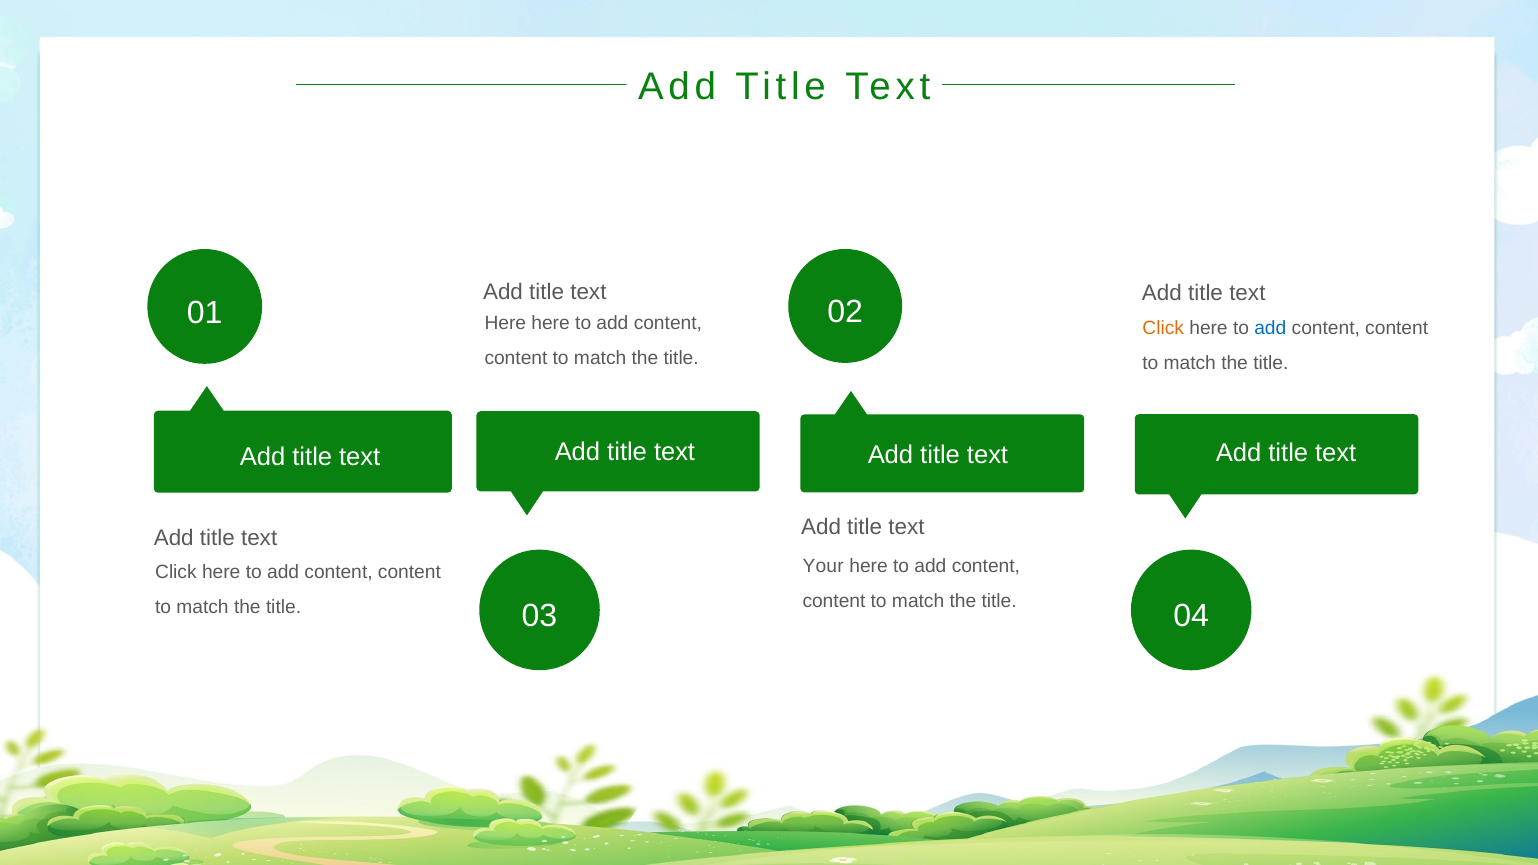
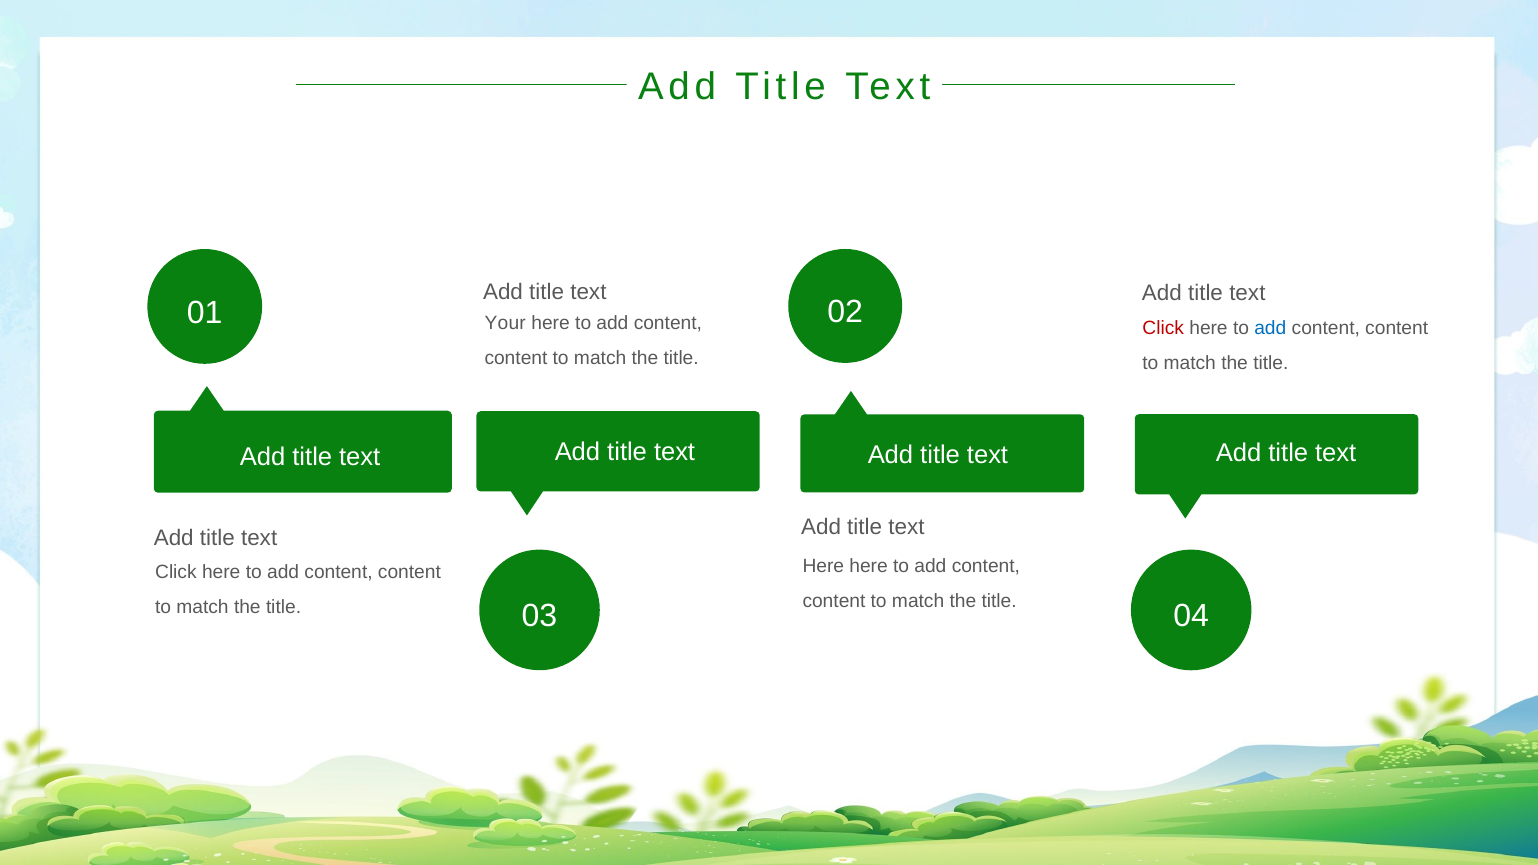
Here at (505, 323): Here -> Your
Click at (1163, 328) colour: orange -> red
Your at (823, 566): Your -> Here
